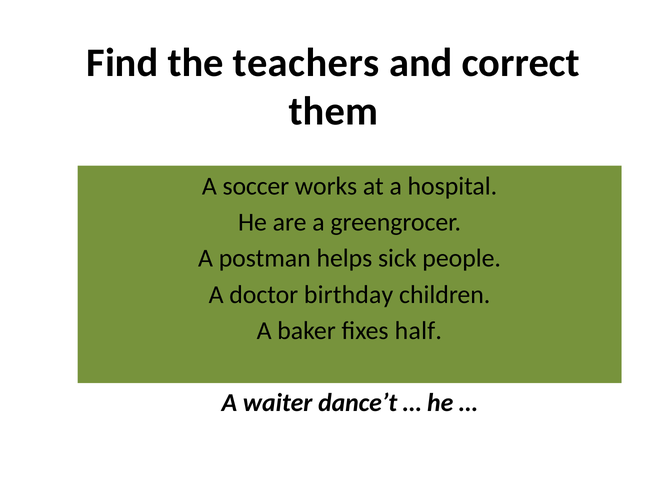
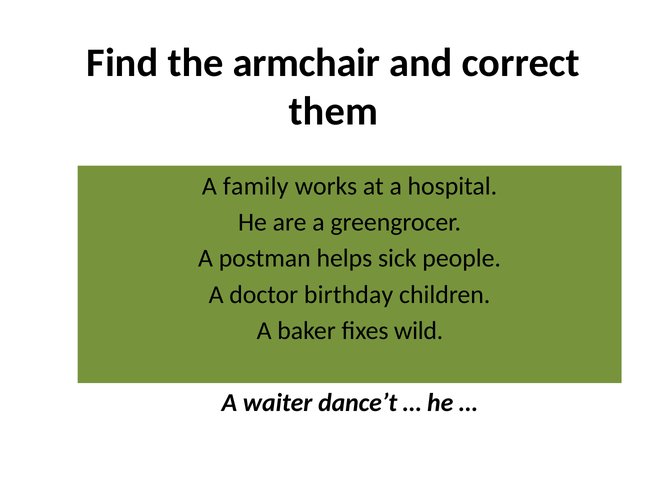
teachers: teachers -> armchair
soccer: soccer -> family
half: half -> wild
